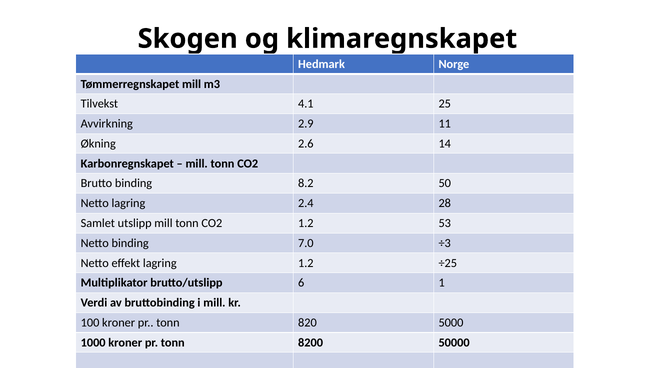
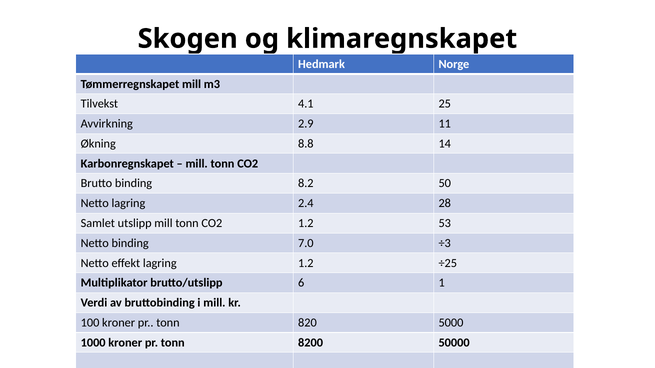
2.6: 2.6 -> 8.8
